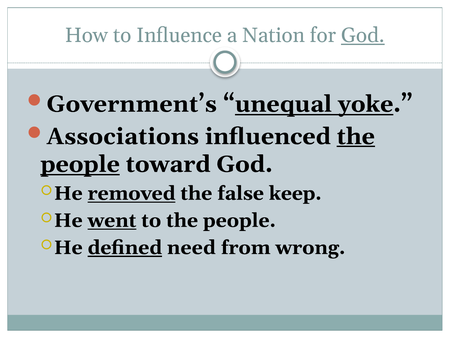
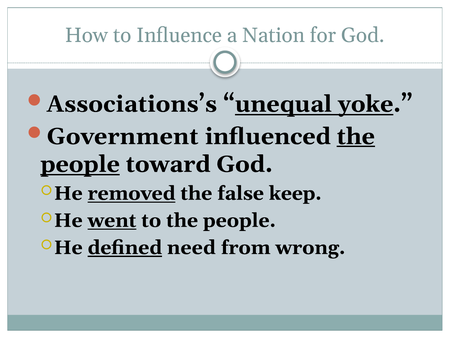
God at (363, 35) underline: present -> none
Government’s: Government’s -> Associations’s
Associations: Associations -> Government
